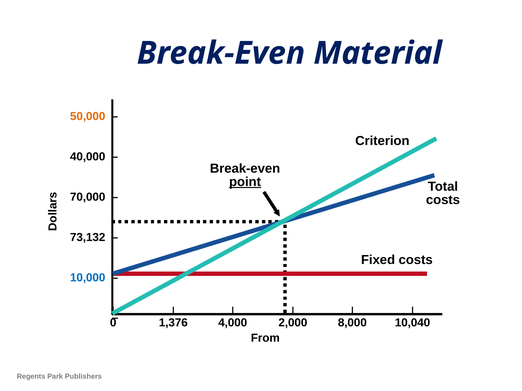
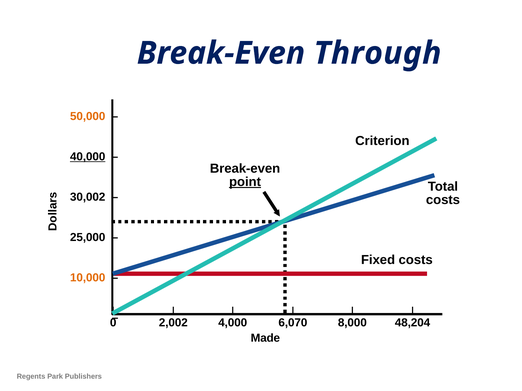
Material: Material -> Through
40,000 underline: none -> present
70,000: 70,000 -> 30,002
73,132: 73,132 -> 25,000
10,000 colour: blue -> orange
1,376: 1,376 -> 2,002
2,000: 2,000 -> 6,070
10,040: 10,040 -> 48,204
From: From -> Made
